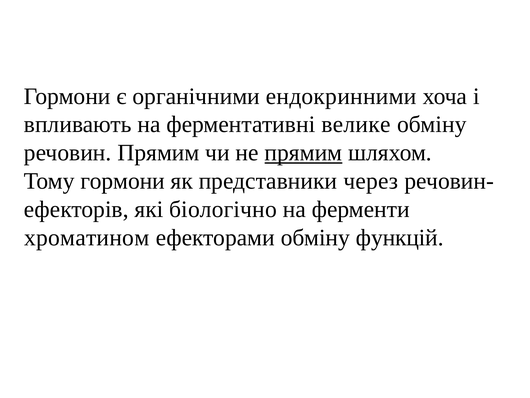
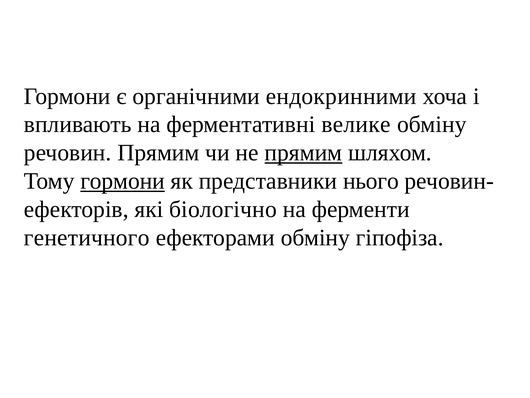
гормони at (123, 181) underline: none -> present
через: через -> нього
хроматином: хроматином -> генетичного
функцій: функцій -> гіпофіза
